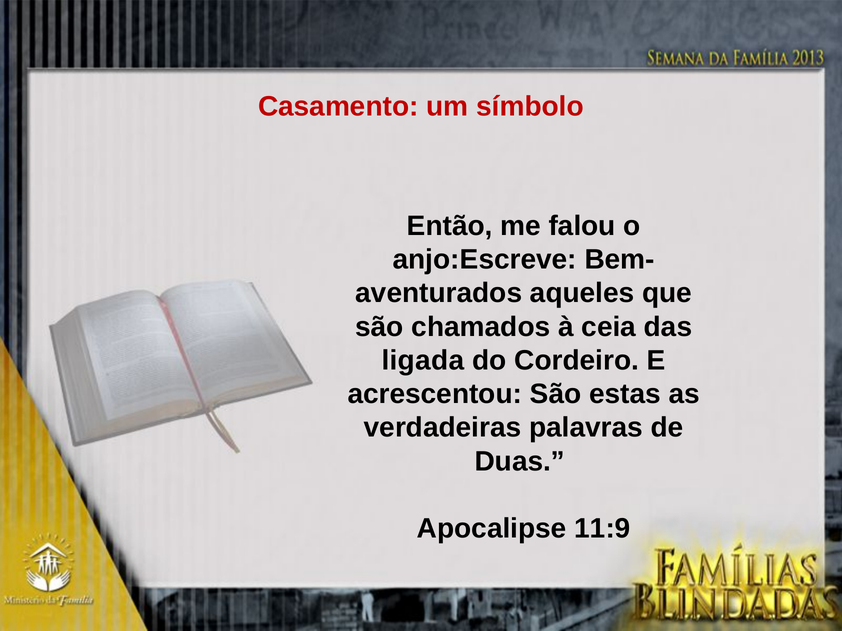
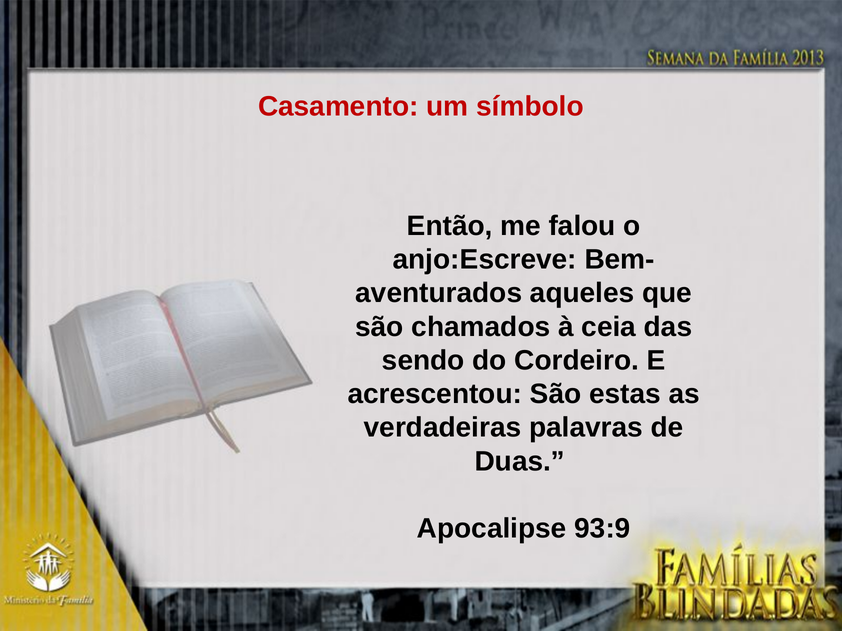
ligada: ligada -> sendo
11:9: 11:9 -> 93:9
